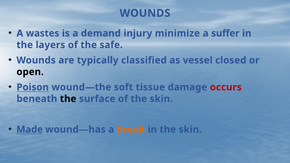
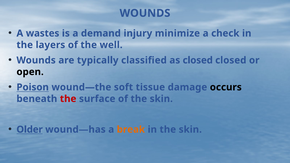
suffer: suffer -> check
safe: safe -> well
as vessel: vessel -> closed
occurs colour: red -> black
the at (68, 99) colour: black -> red
Made: Made -> Older
